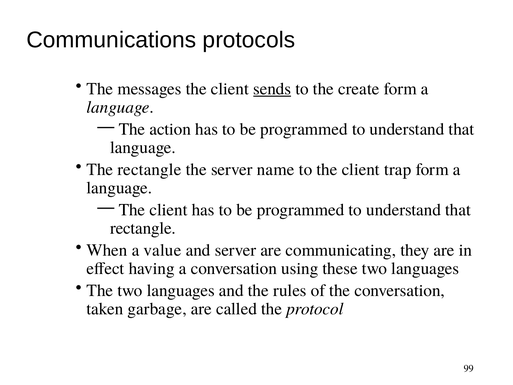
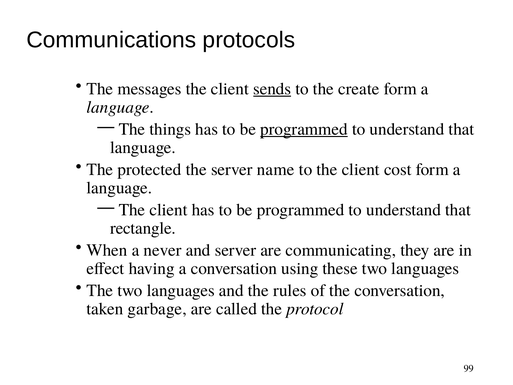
action: action -> things
programmed at (304, 129) underline: none -> present
The rectangle: rectangle -> protected
trap: trap -> cost
value: value -> never
